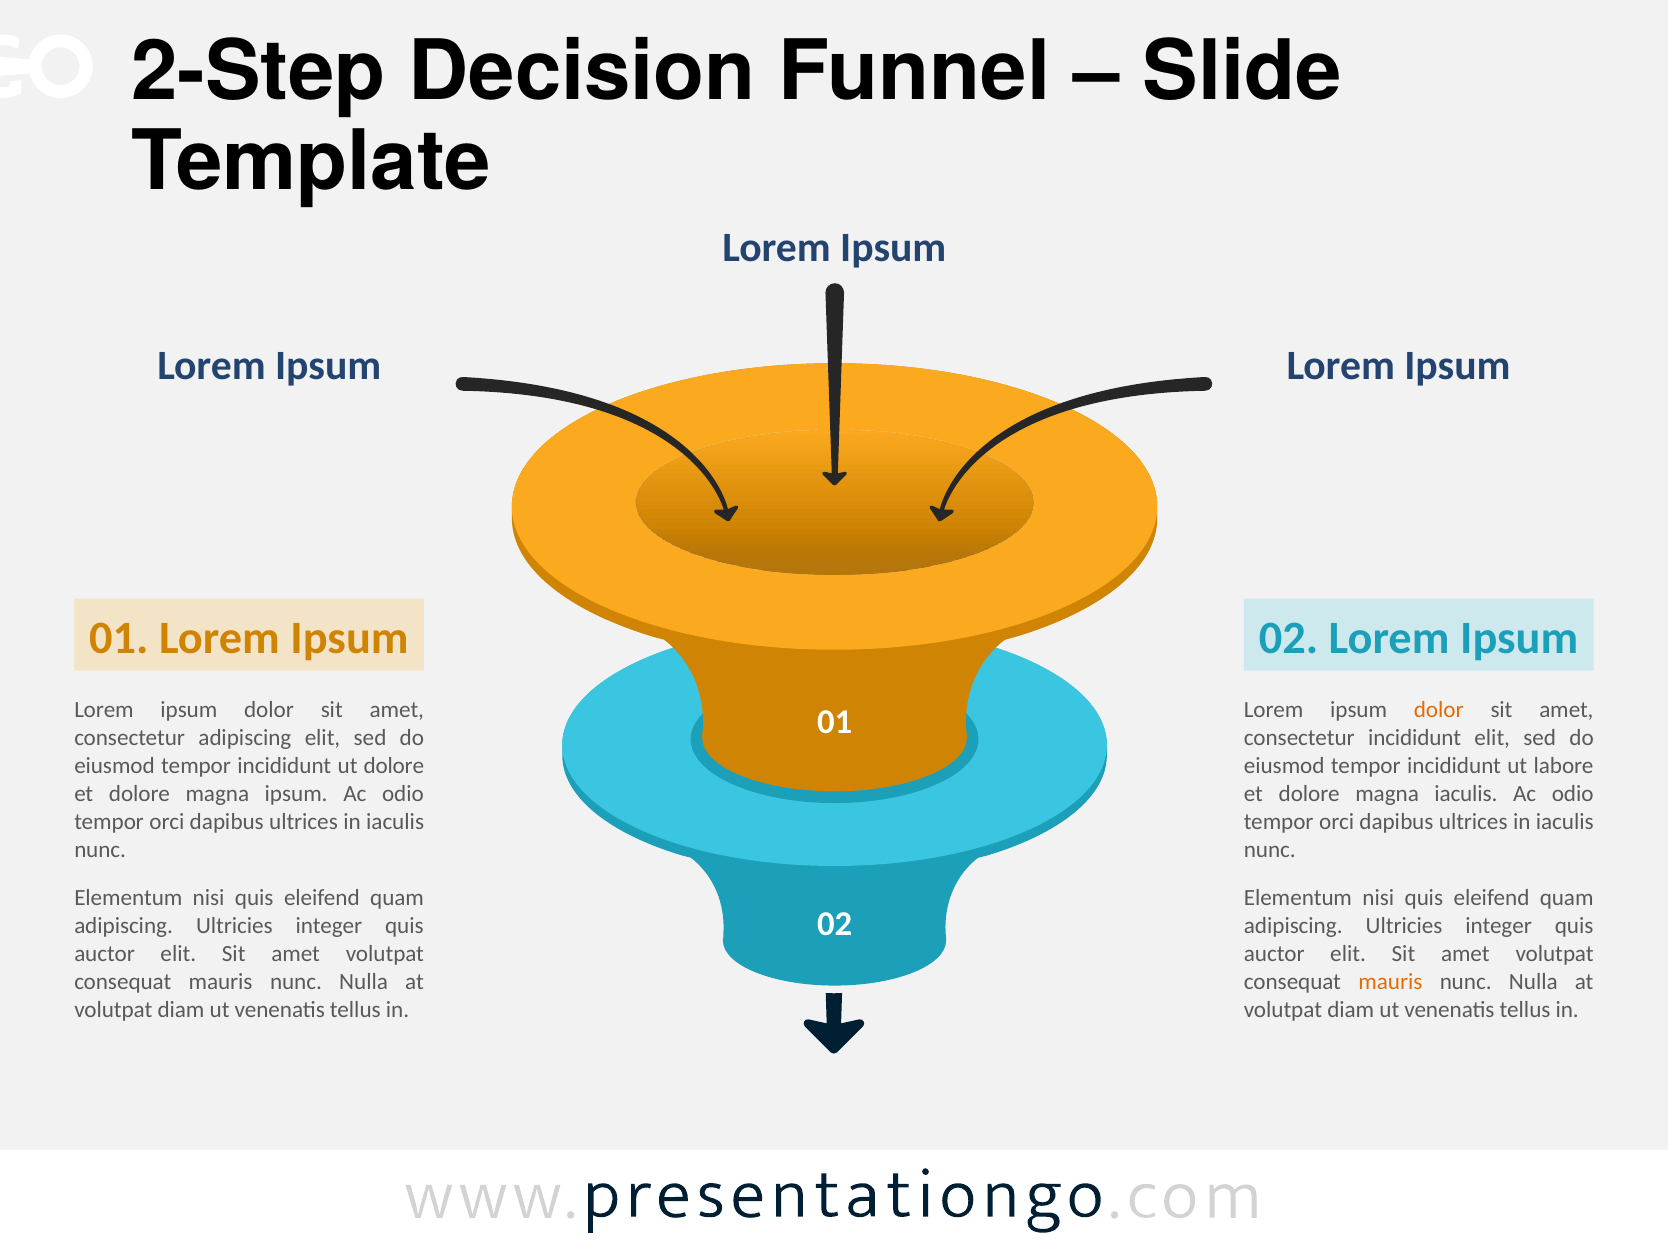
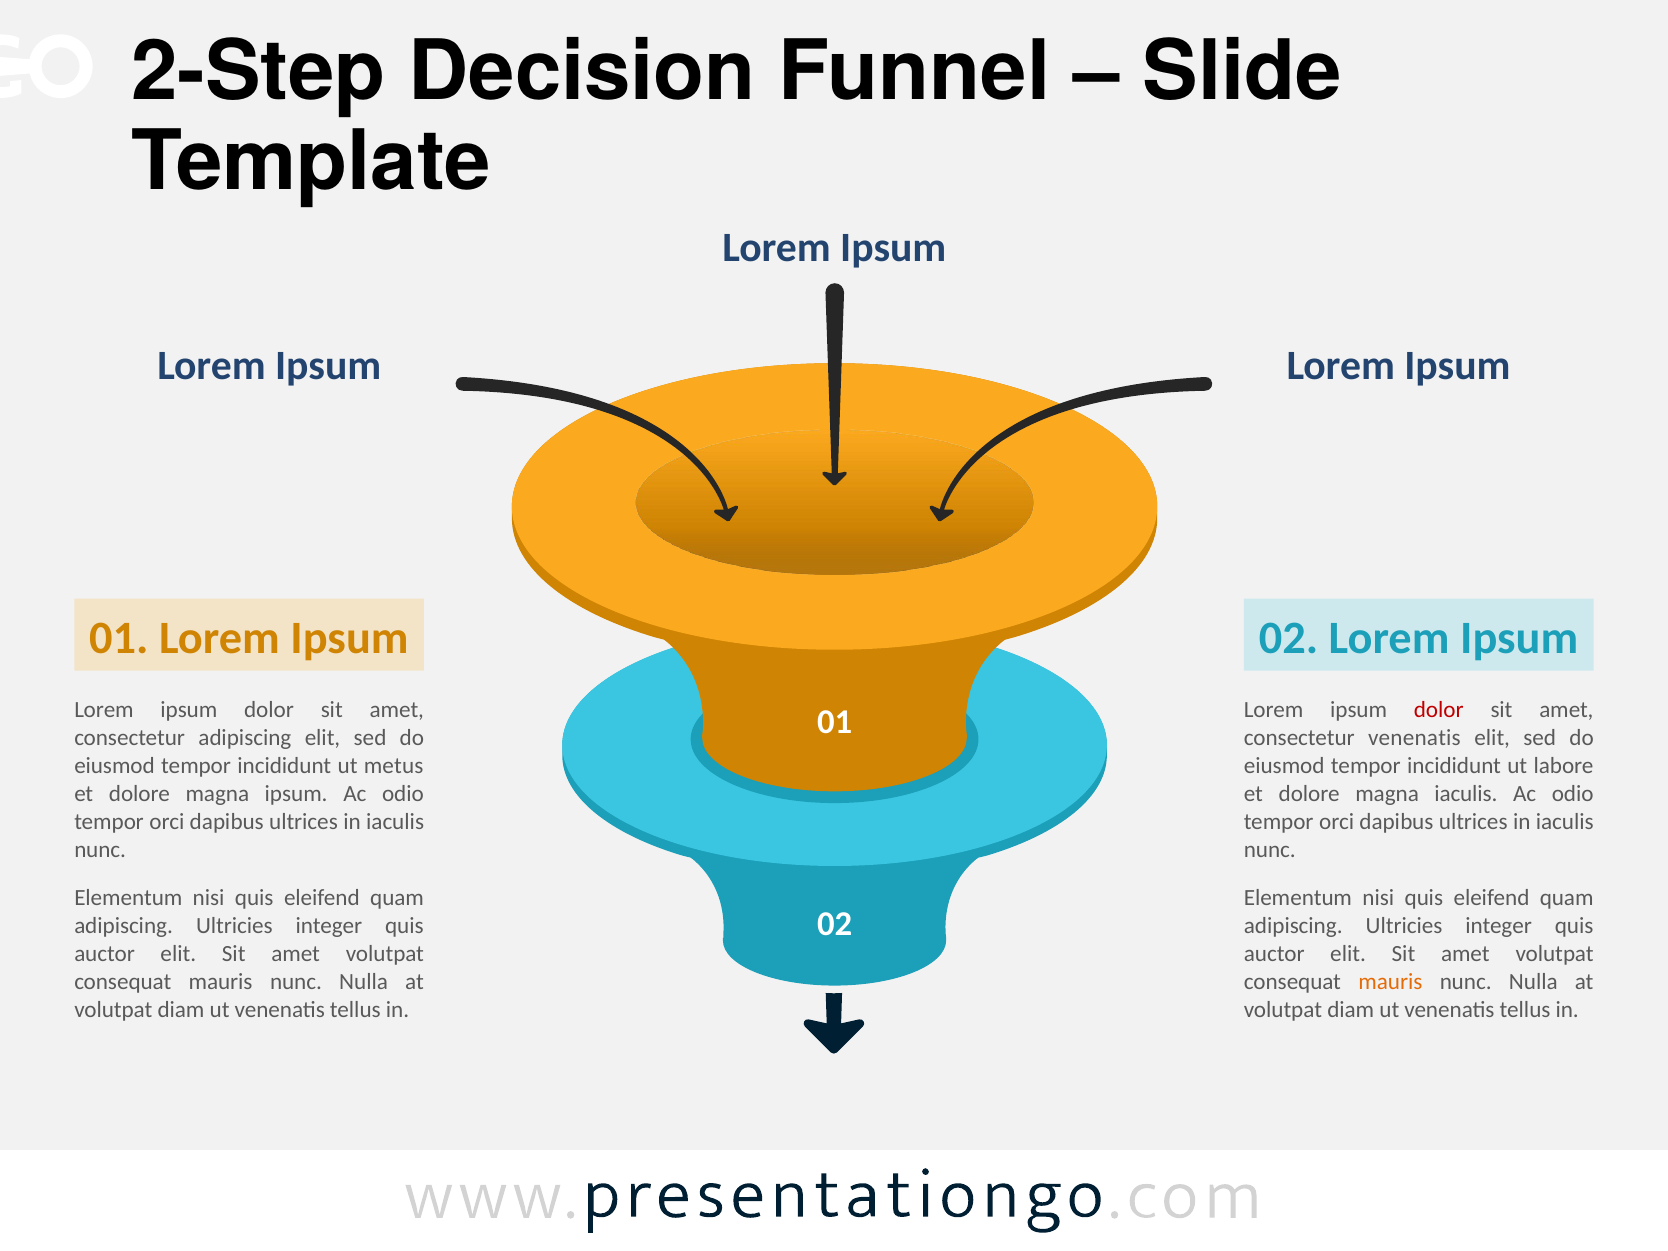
dolor at (1439, 710) colour: orange -> red
consectetur incididunt: incididunt -> venenatis
ut dolore: dolore -> metus
